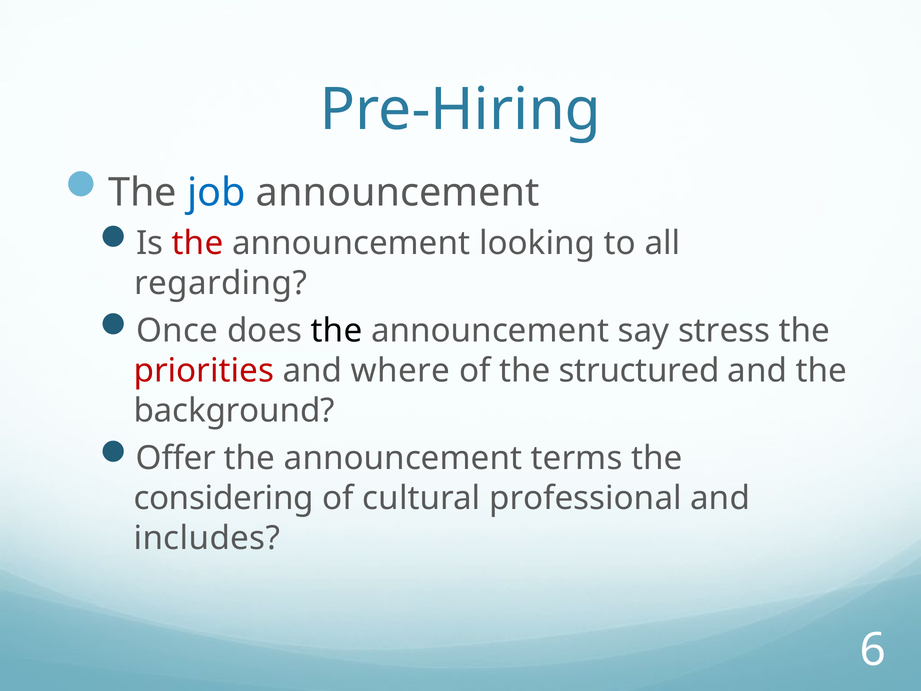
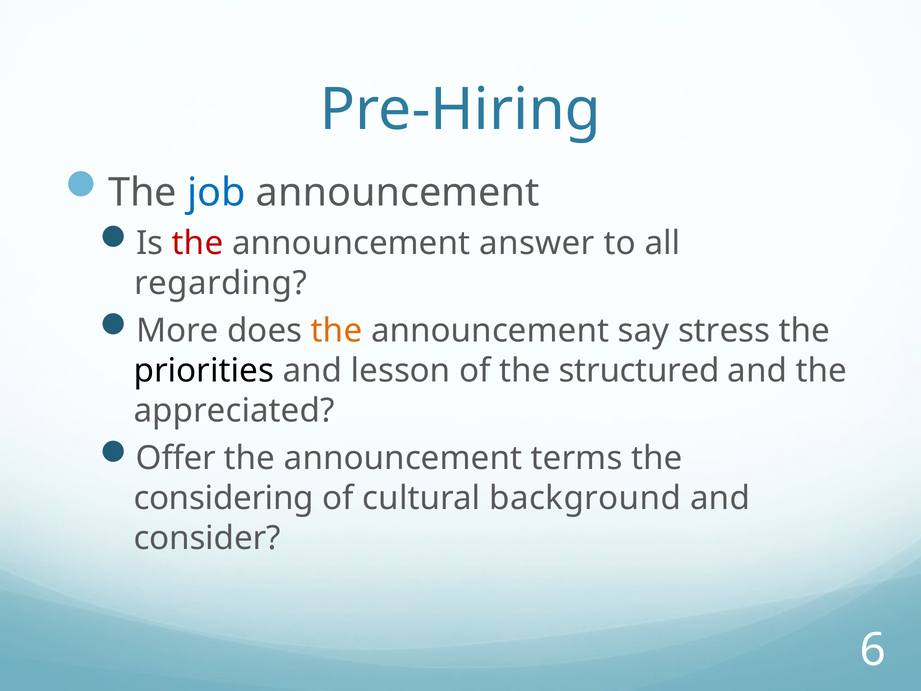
looking: looking -> answer
Once: Once -> More
the at (337, 331) colour: black -> orange
priorities colour: red -> black
where: where -> lesson
background: background -> appreciated
professional: professional -> background
includes: includes -> consider
